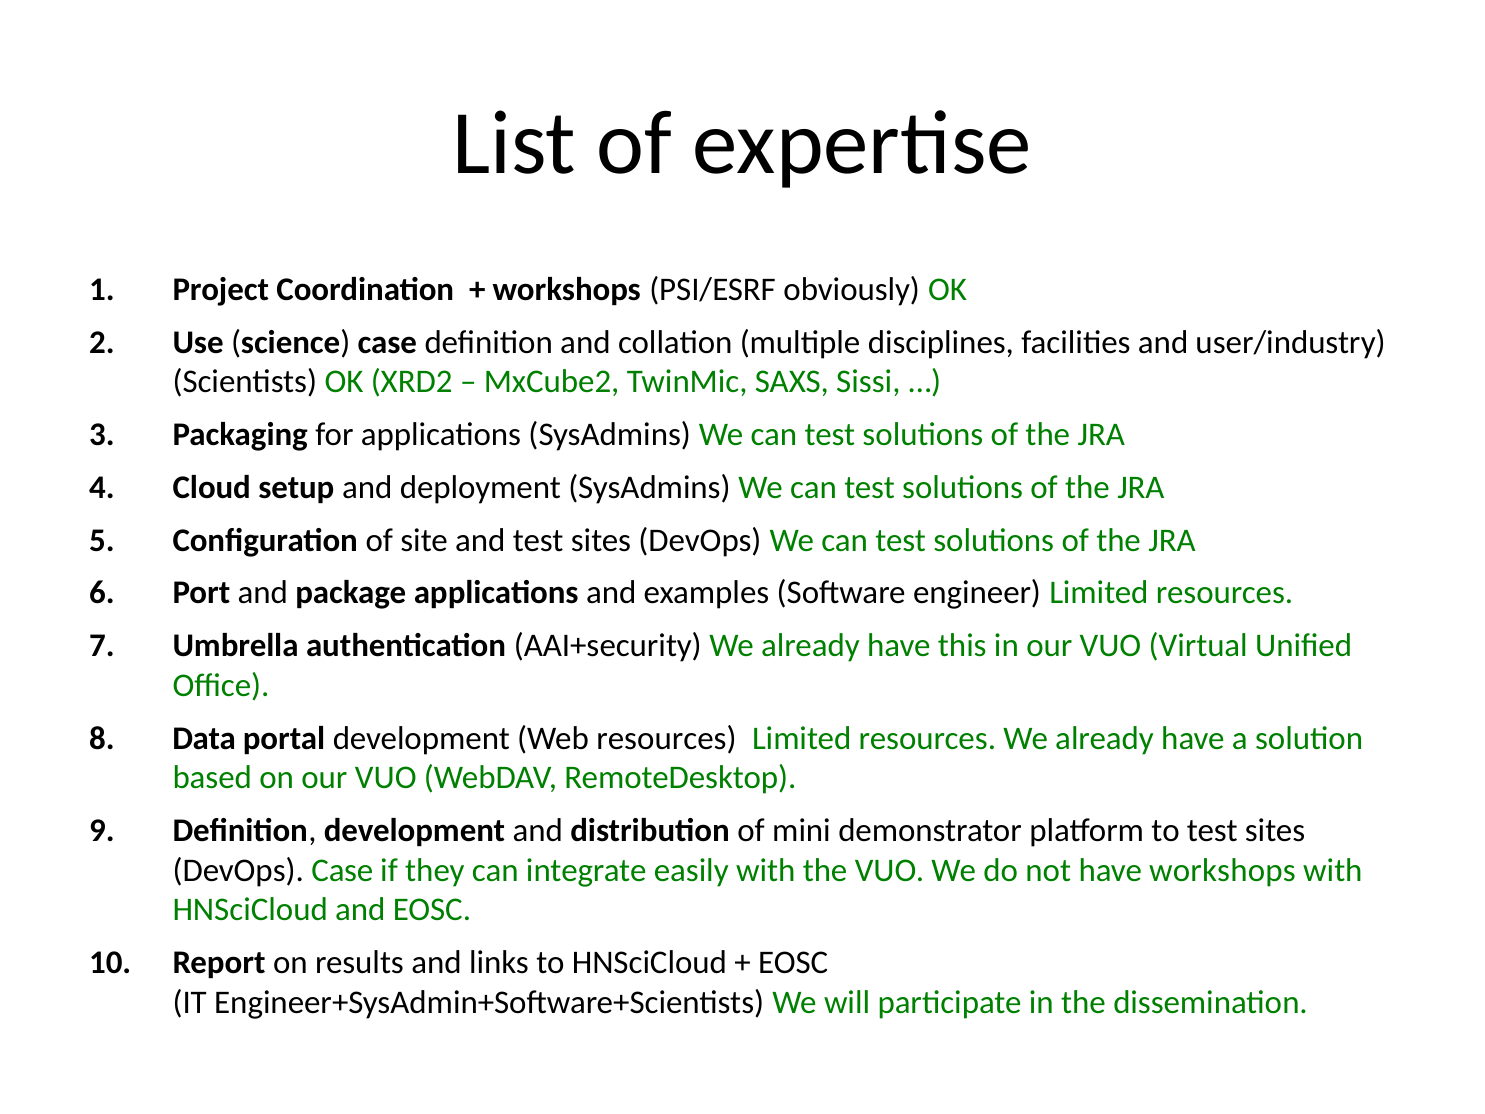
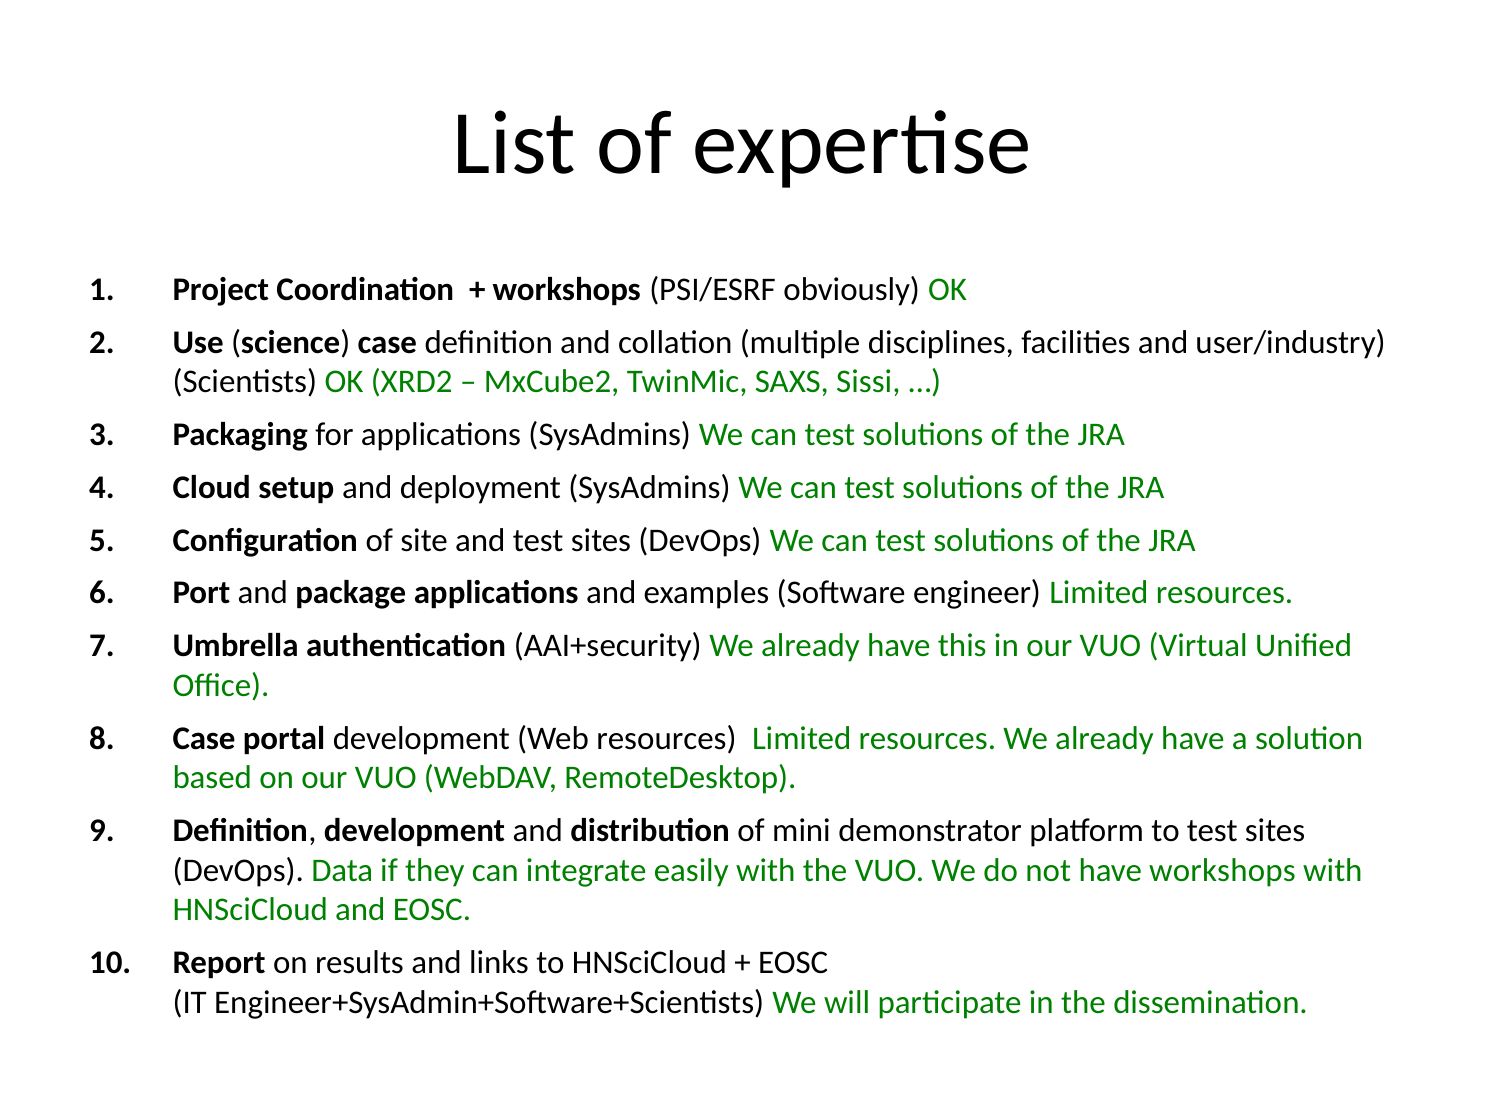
Data at (204, 738): Data -> Case
DevOps Case: Case -> Data
